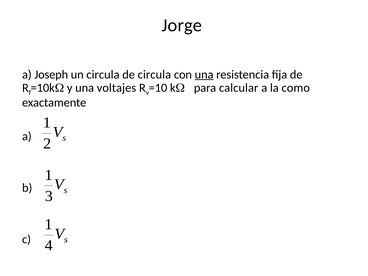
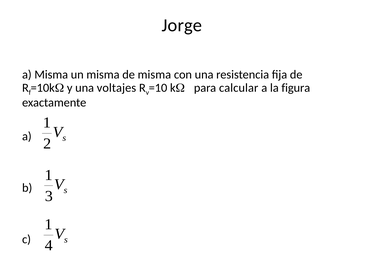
a Joseph: Joseph -> Misma
un circula: circula -> misma
de circula: circula -> misma
una at (204, 74) underline: present -> none
como: como -> figura
